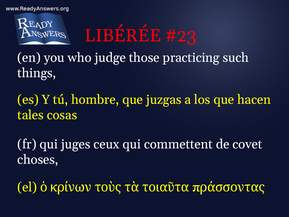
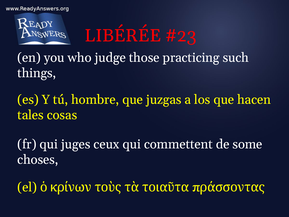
covet: covet -> some
